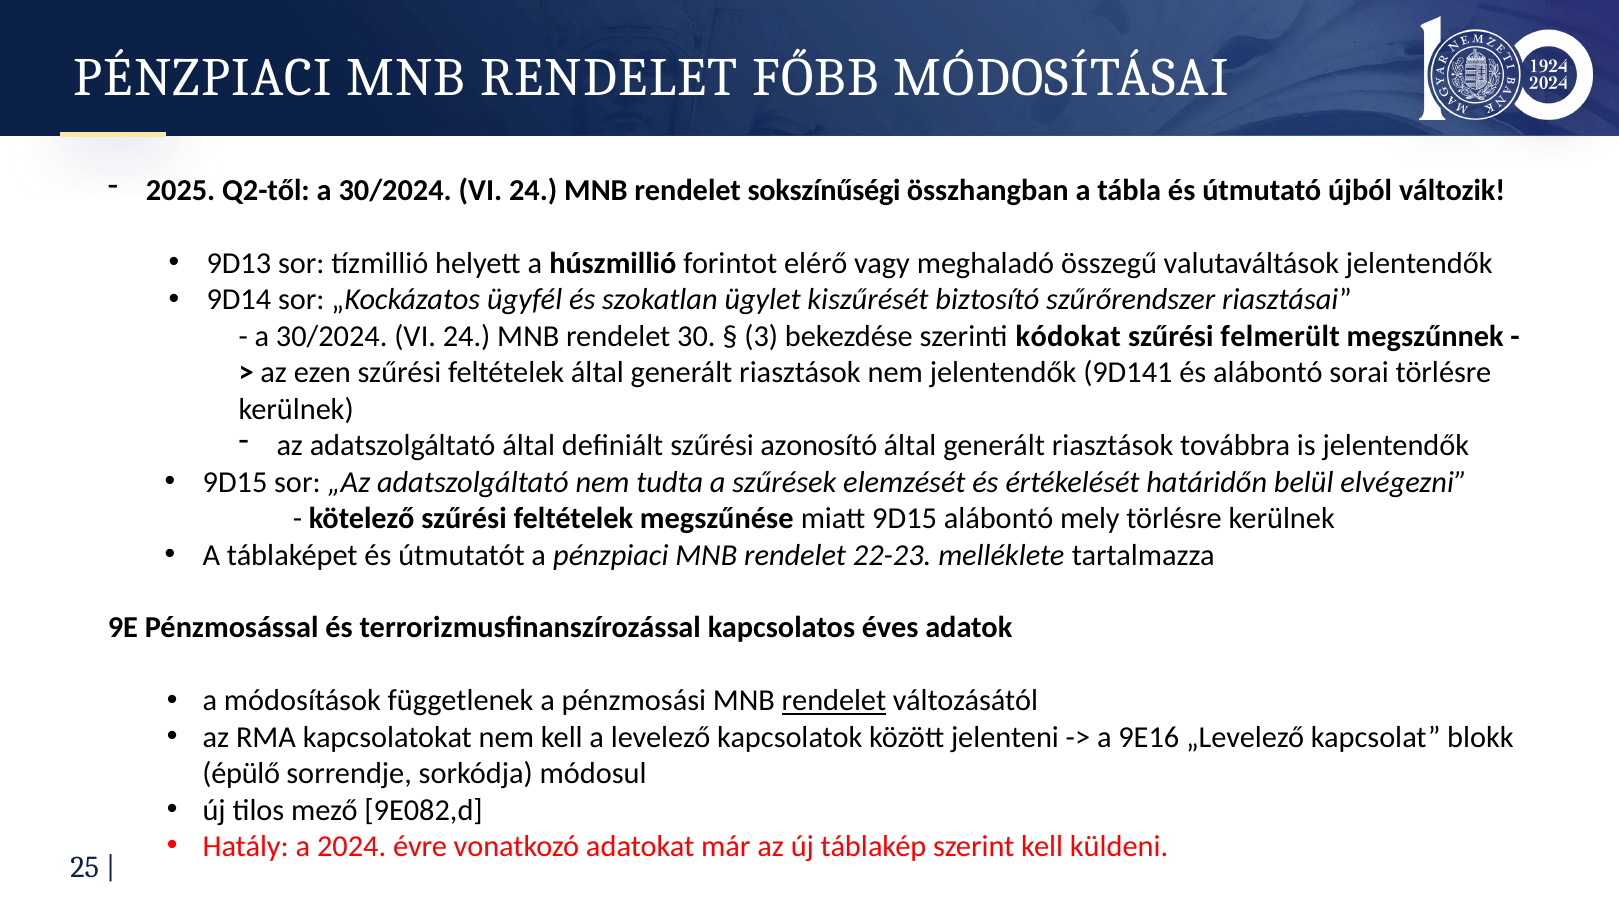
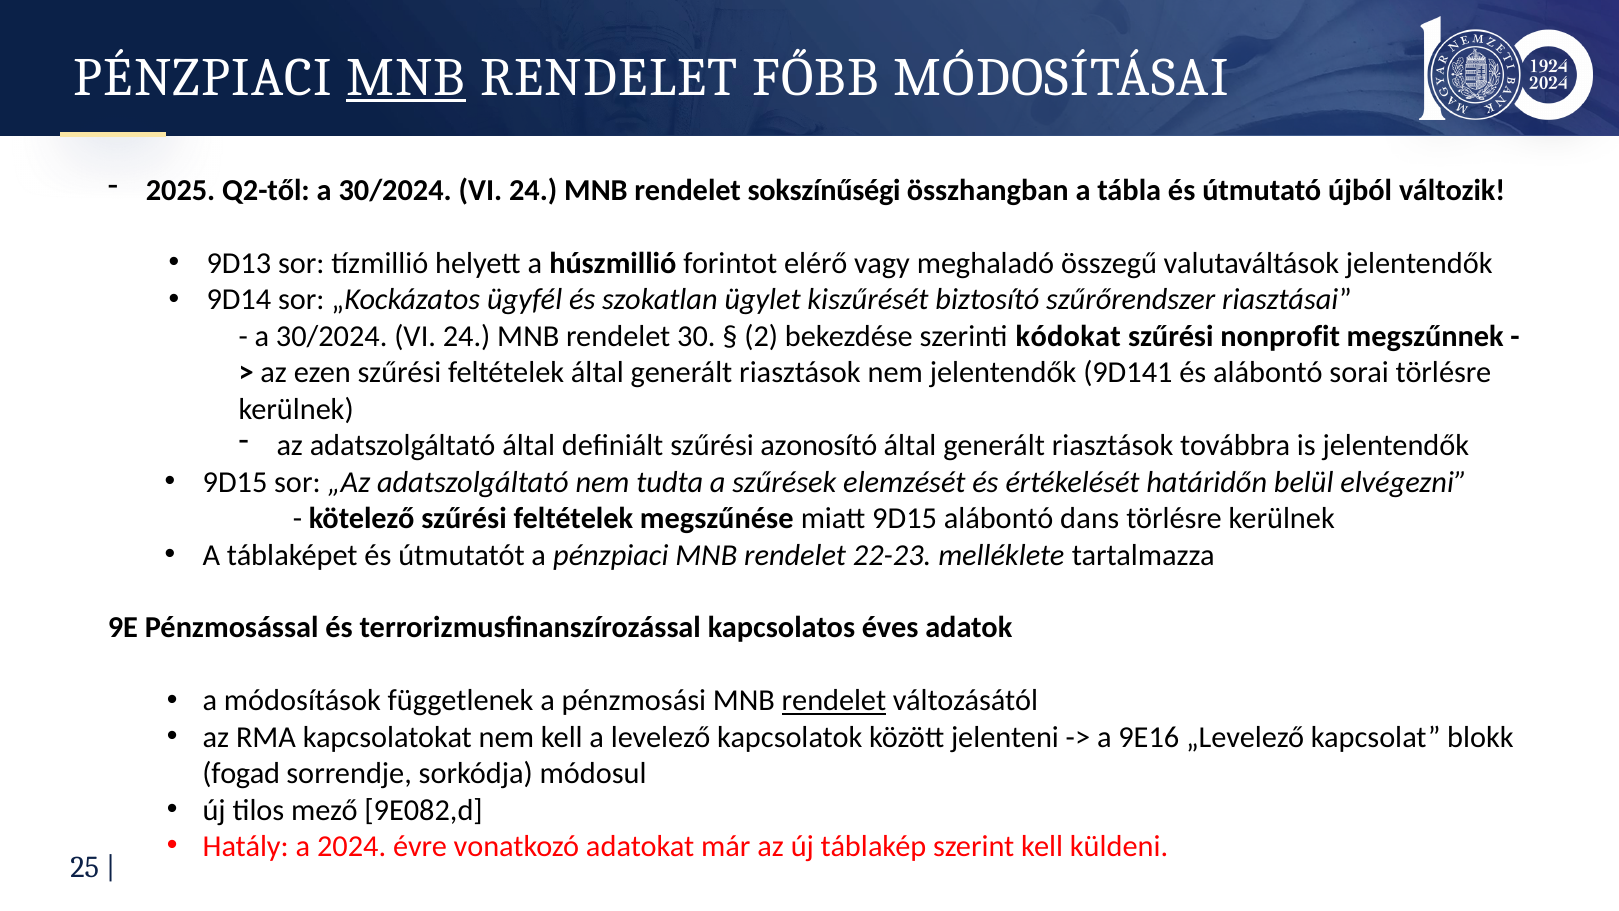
MNB at (406, 77) underline: none -> present
3: 3 -> 2
felmerült: felmerült -> nonprofit
mely: mely -> dans
épülő: épülő -> fogad
